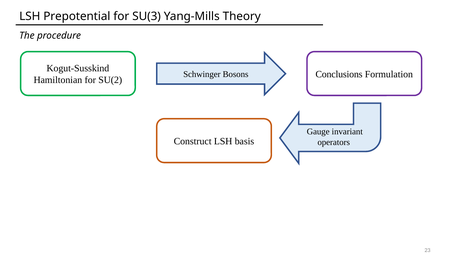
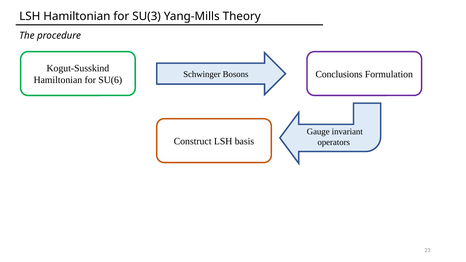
LSH Prepotential: Prepotential -> Hamiltonian
SU(2: SU(2 -> SU(6
